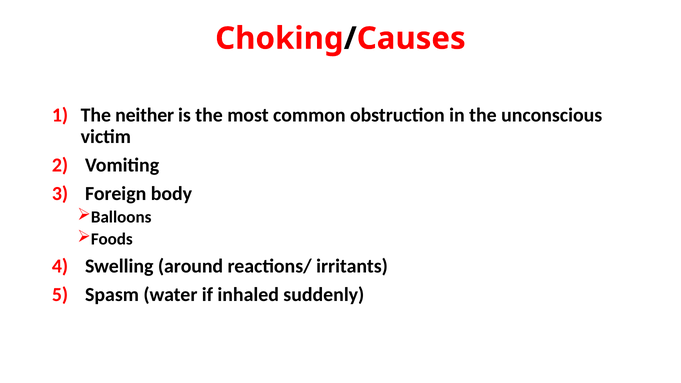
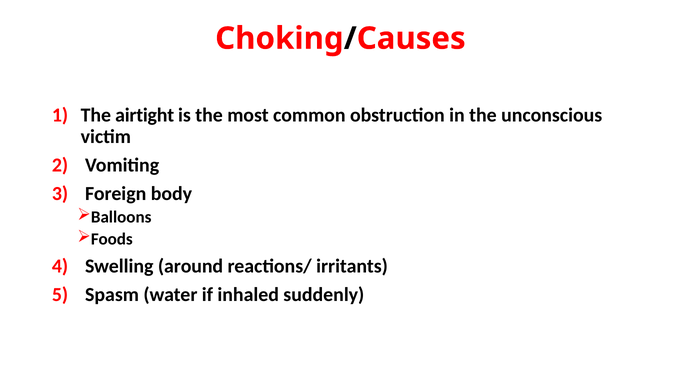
neither: neither -> airtight
